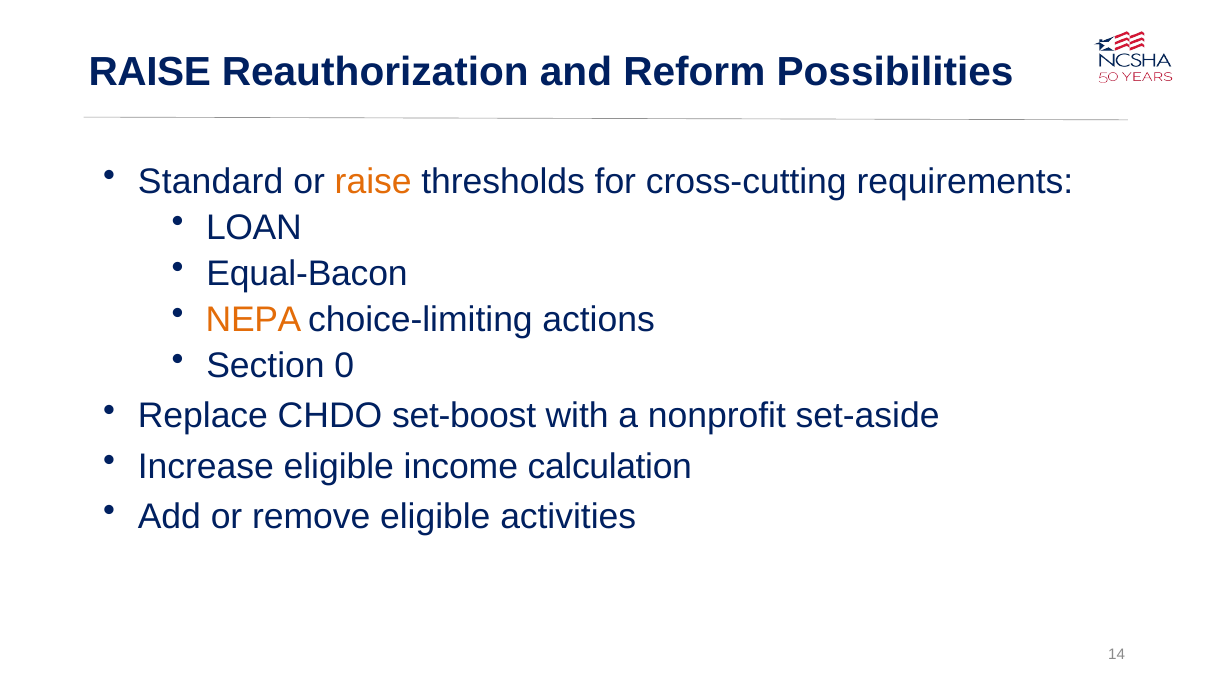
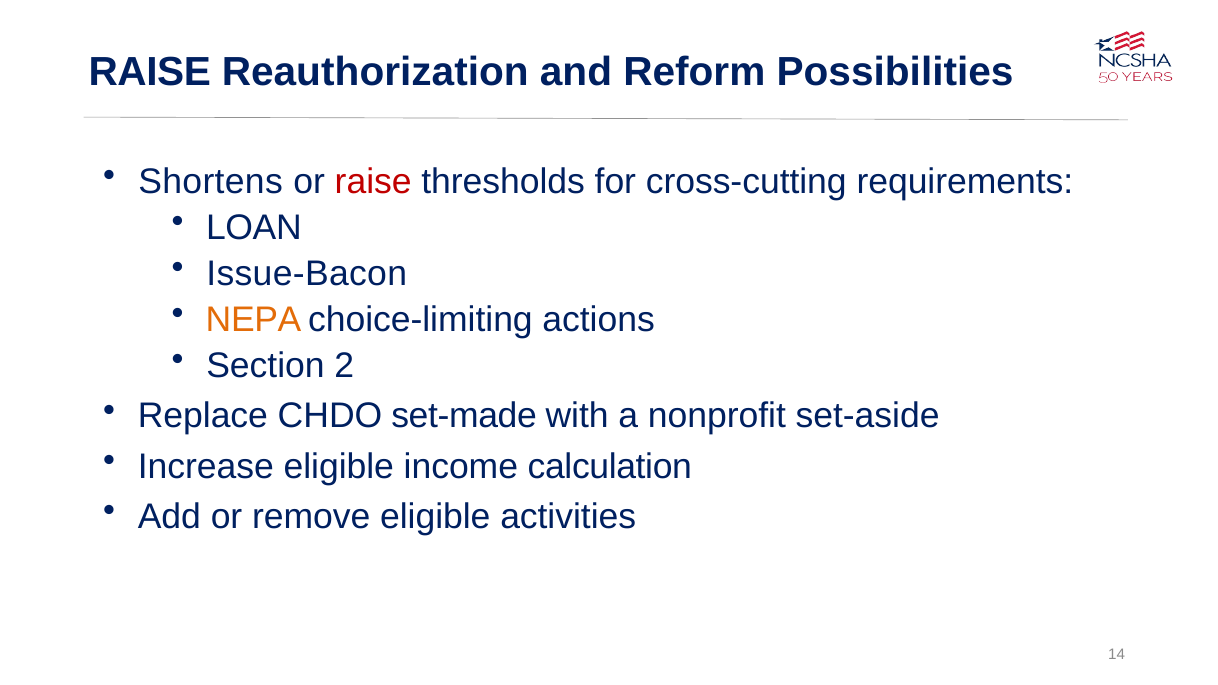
Standard: Standard -> Shortens
raise at (373, 182) colour: orange -> red
Equal-Bacon: Equal-Bacon -> Issue-Bacon
0: 0 -> 2
set-boost: set-boost -> set-made
